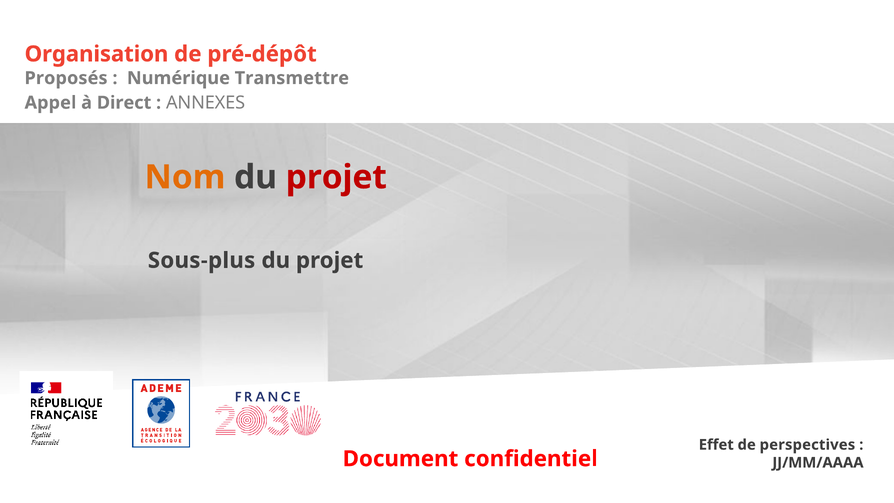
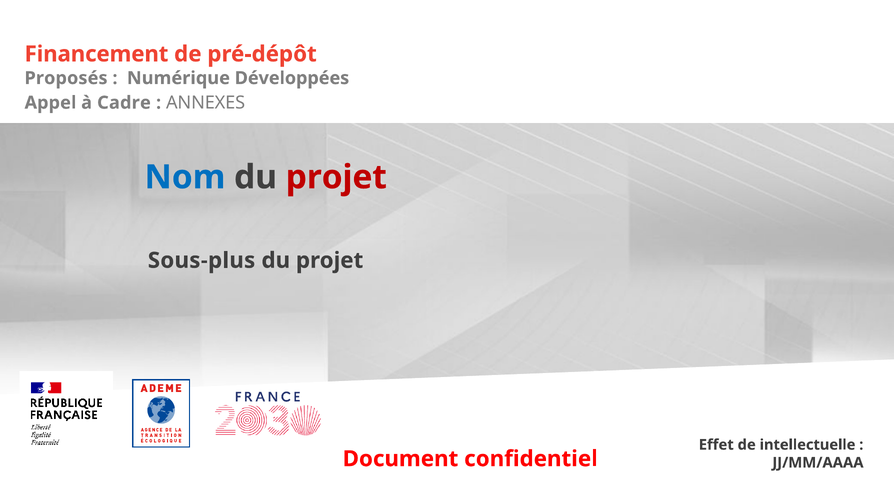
Organisation: Organisation -> Financement
Transmettre: Transmettre -> Développées
Direct: Direct -> Cadre
Nom colour: orange -> blue
perspectives: perspectives -> intellectuelle
